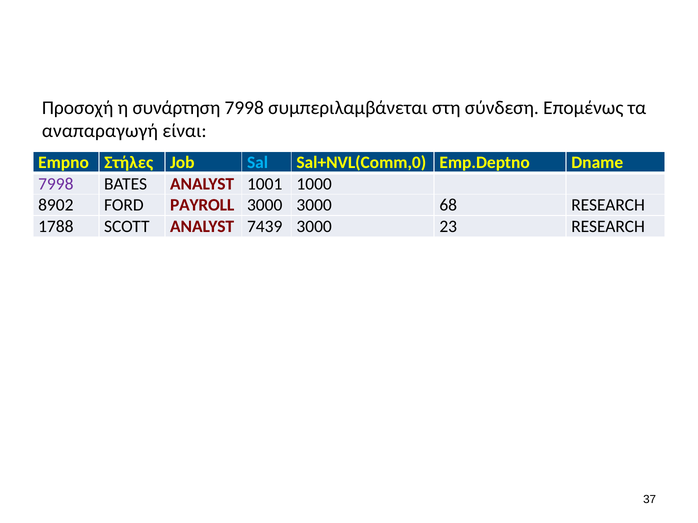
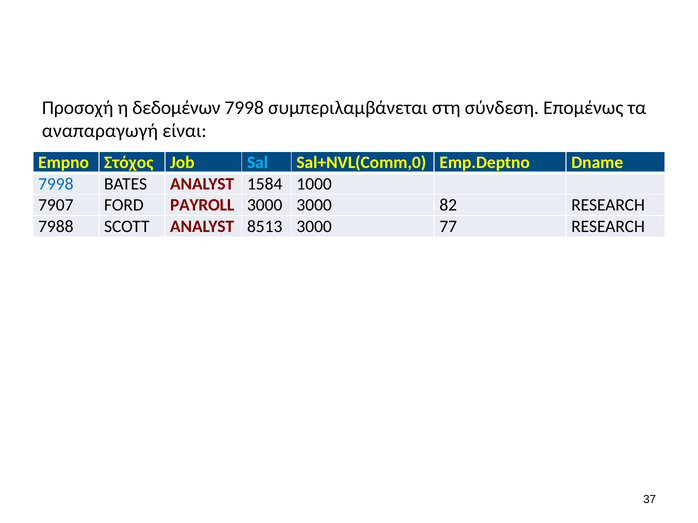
συνάρτηση: συνάρτηση -> δεδομένων
Στήλες: Στήλες -> Στόχος
7998 at (56, 184) colour: purple -> blue
1001: 1001 -> 1584
8902: 8902 -> 7907
68: 68 -> 82
1788: 1788 -> 7988
7439: 7439 -> 8513
23: 23 -> 77
